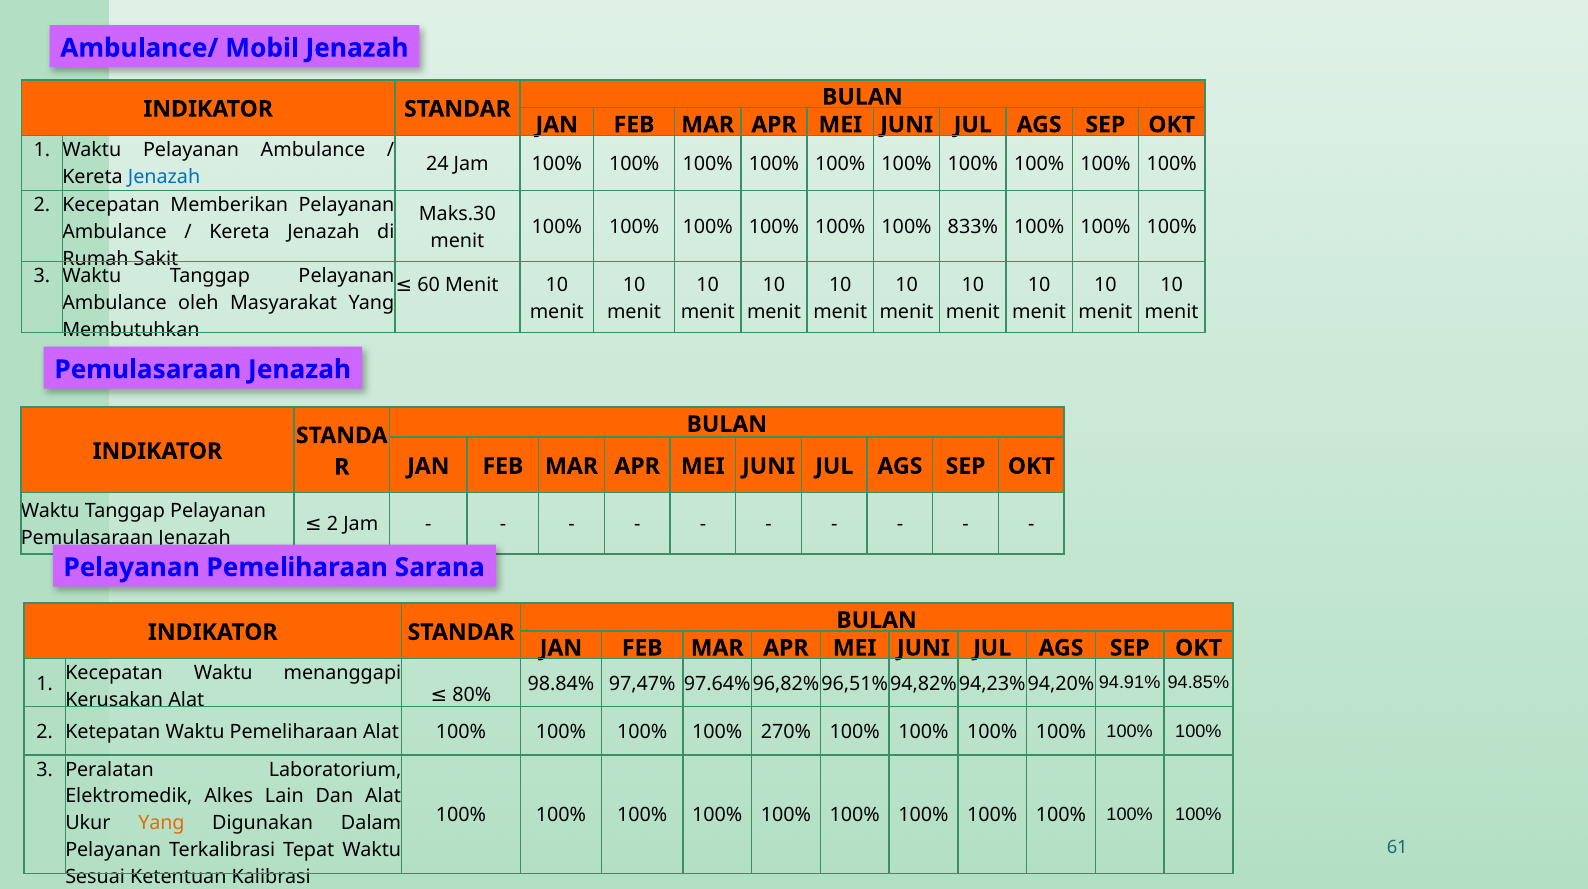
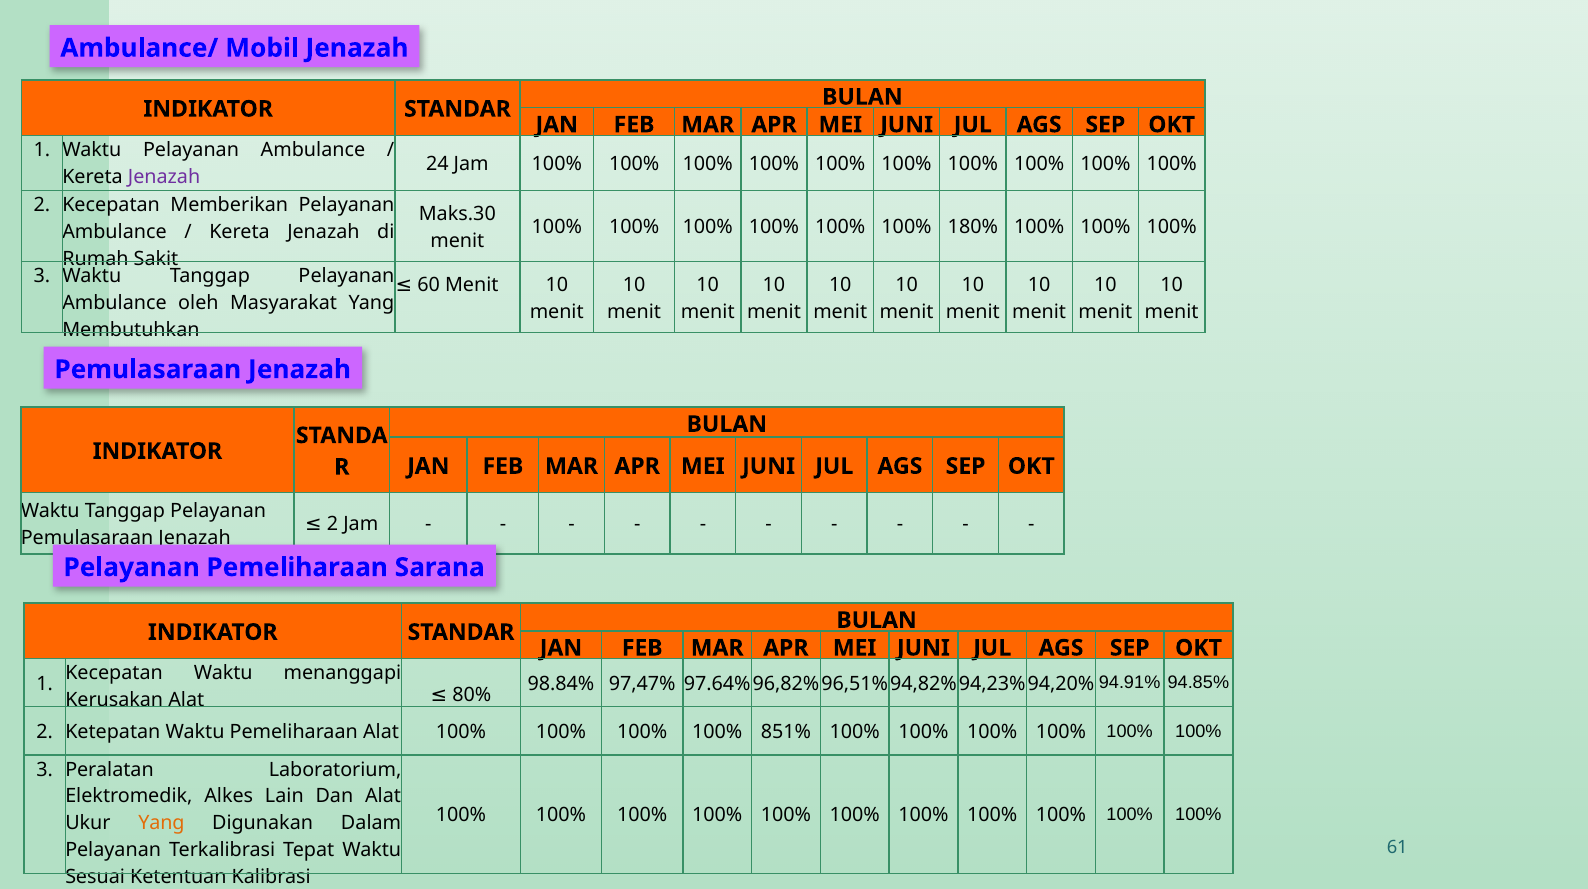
Jenazah at (164, 177) colour: blue -> purple
833%: 833% -> 180%
270%: 270% -> 851%
